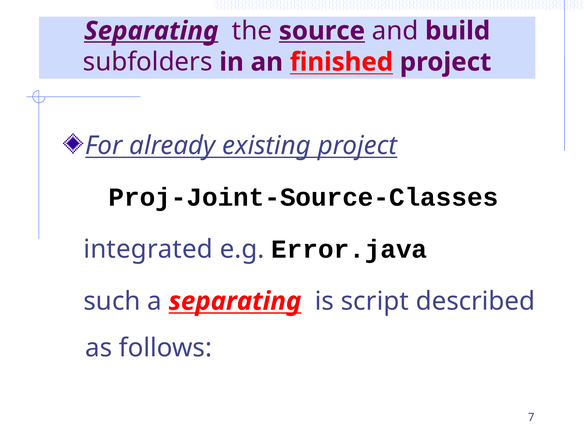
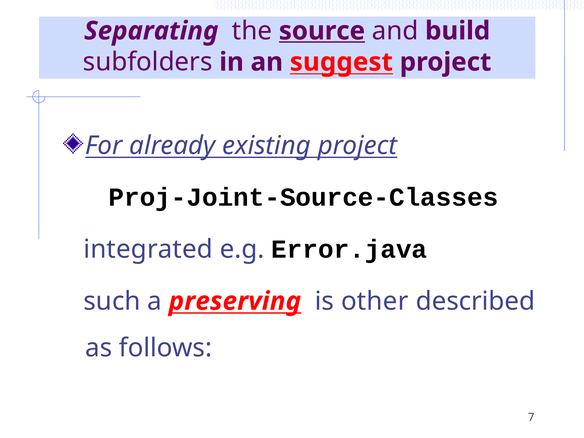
Separating at (151, 31) underline: present -> none
finished: finished -> suggest
a separating: separating -> preserving
script: script -> other
